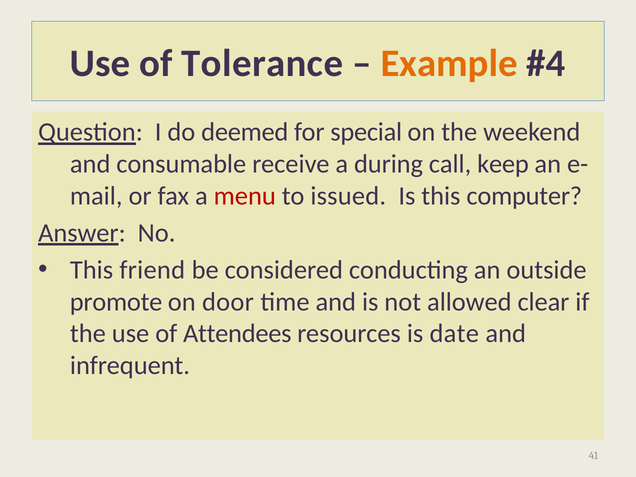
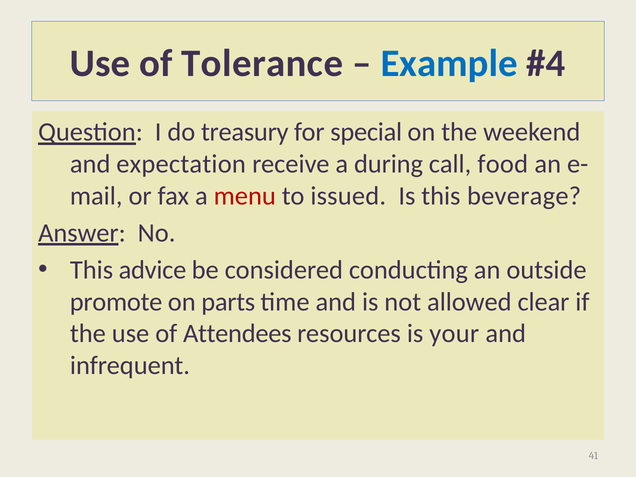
Example colour: orange -> blue
deemed: deemed -> treasury
consumable: consumable -> expectation
keep: keep -> food
computer: computer -> beverage
friend: friend -> advice
door: door -> parts
date: date -> your
